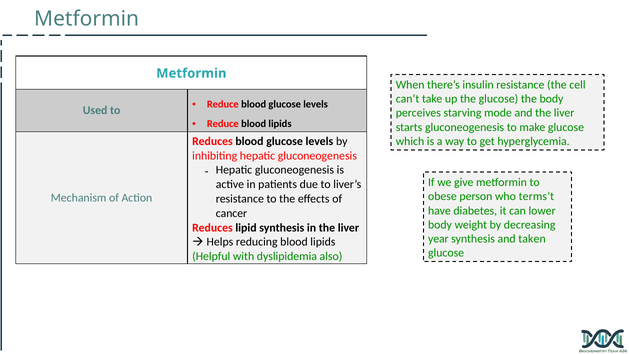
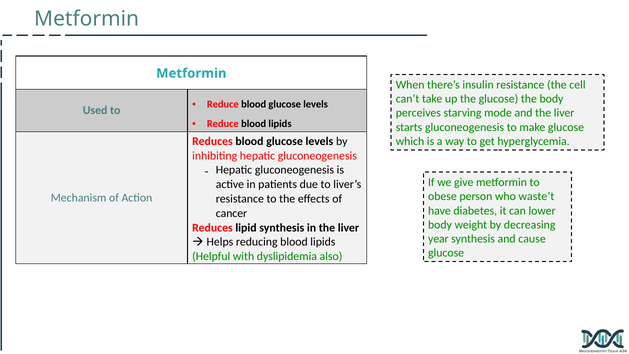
terms’t: terms’t -> waste’t
taken: taken -> cause
